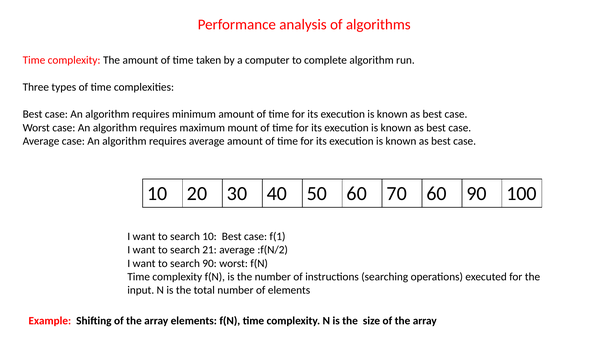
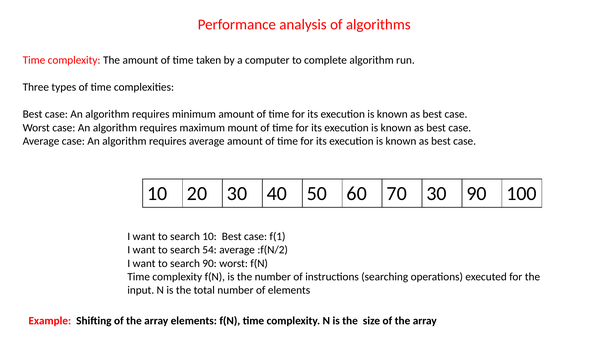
70 60: 60 -> 30
21: 21 -> 54
